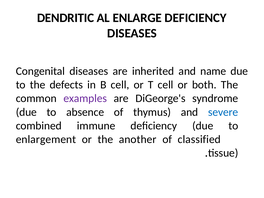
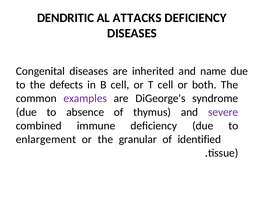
ENLARGE: ENLARGE -> ATTACKS
severe colour: blue -> purple
another: another -> granular
classified: classified -> identified
